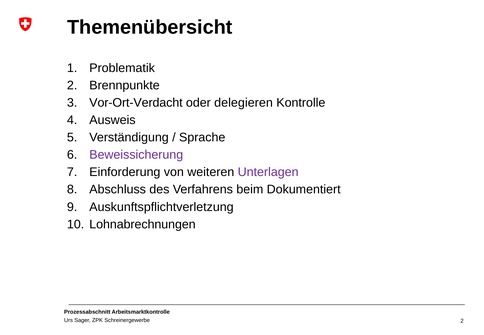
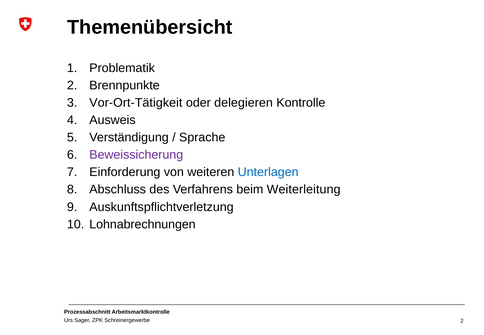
Vor-Ort-Verdacht: Vor-Ort-Verdacht -> Vor-Ort-Tätigkeit
Unterlagen colour: purple -> blue
Dokumentiert: Dokumentiert -> Weiterleitung
